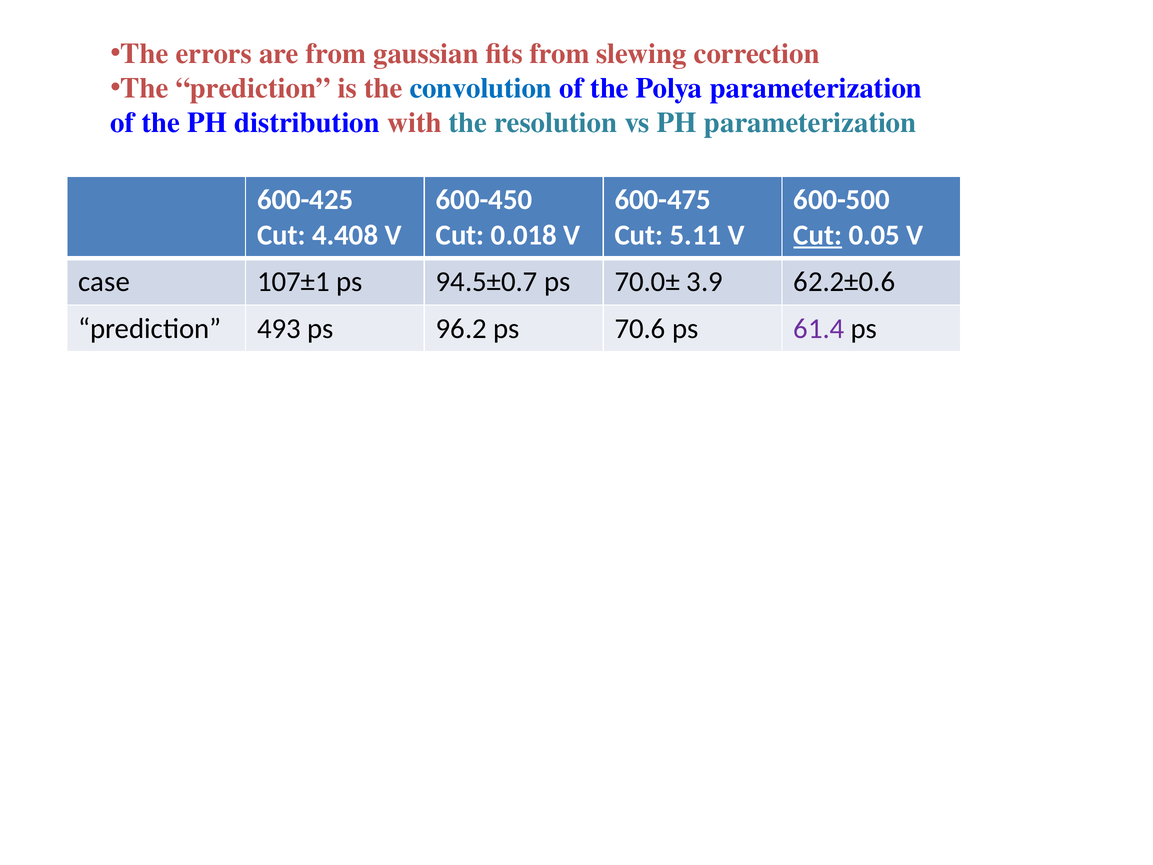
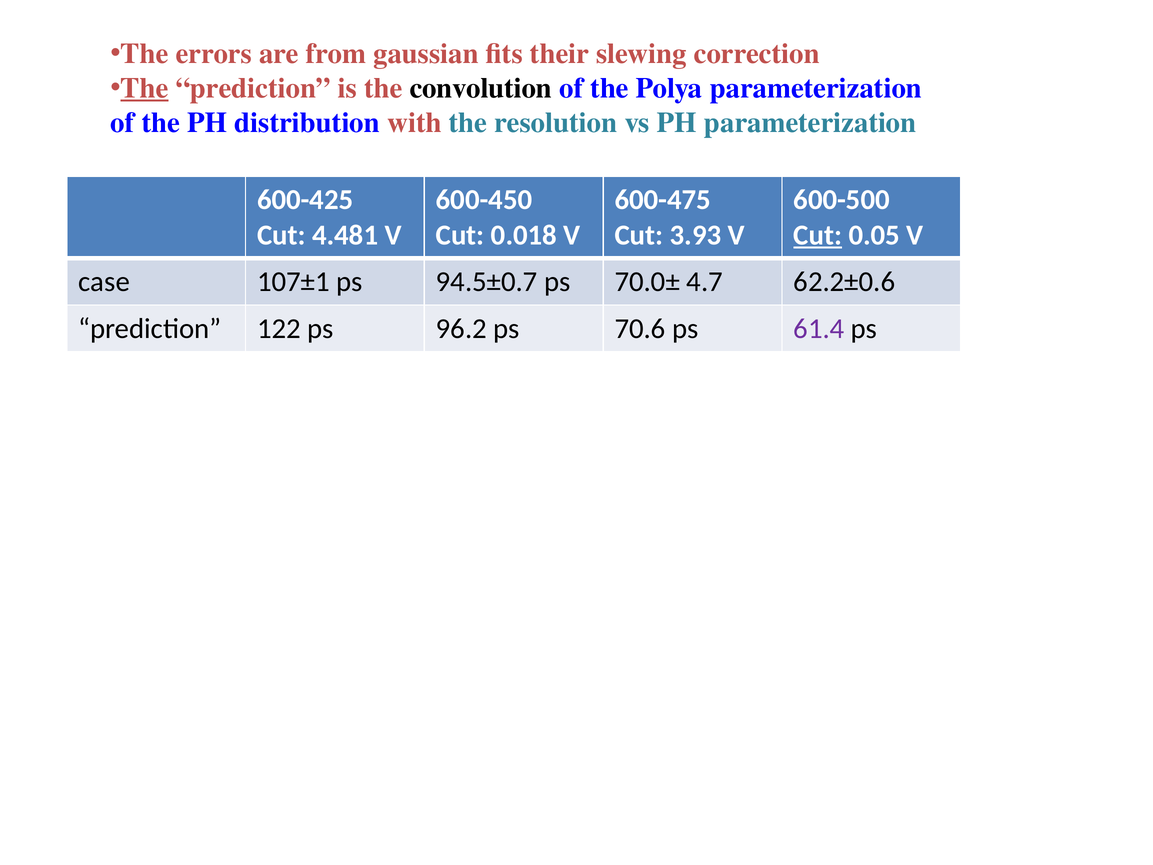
fits from: from -> their
The at (144, 88) underline: none -> present
convolution colour: blue -> black
4.408: 4.408 -> 4.481
5.11: 5.11 -> 3.93
3.9: 3.9 -> 4.7
493: 493 -> 122
